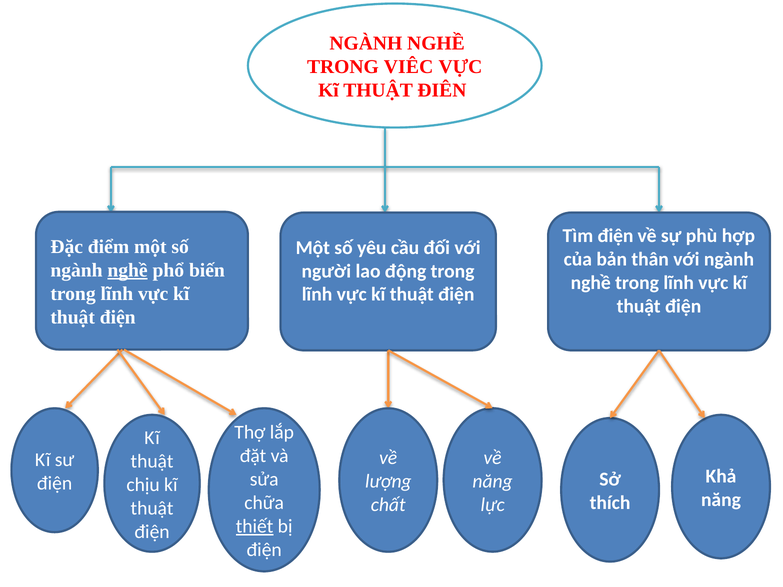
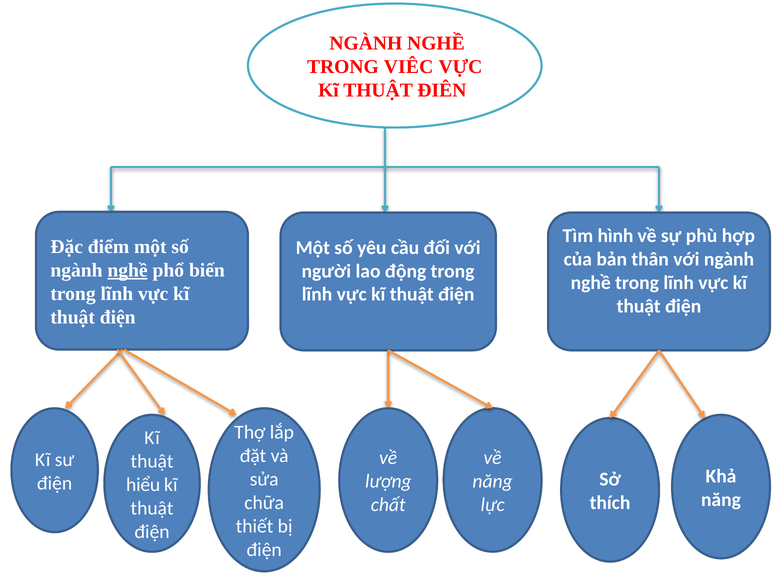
Tìm điện: điện -> hình
chịu: chịu -> hiểu
thiết underline: present -> none
